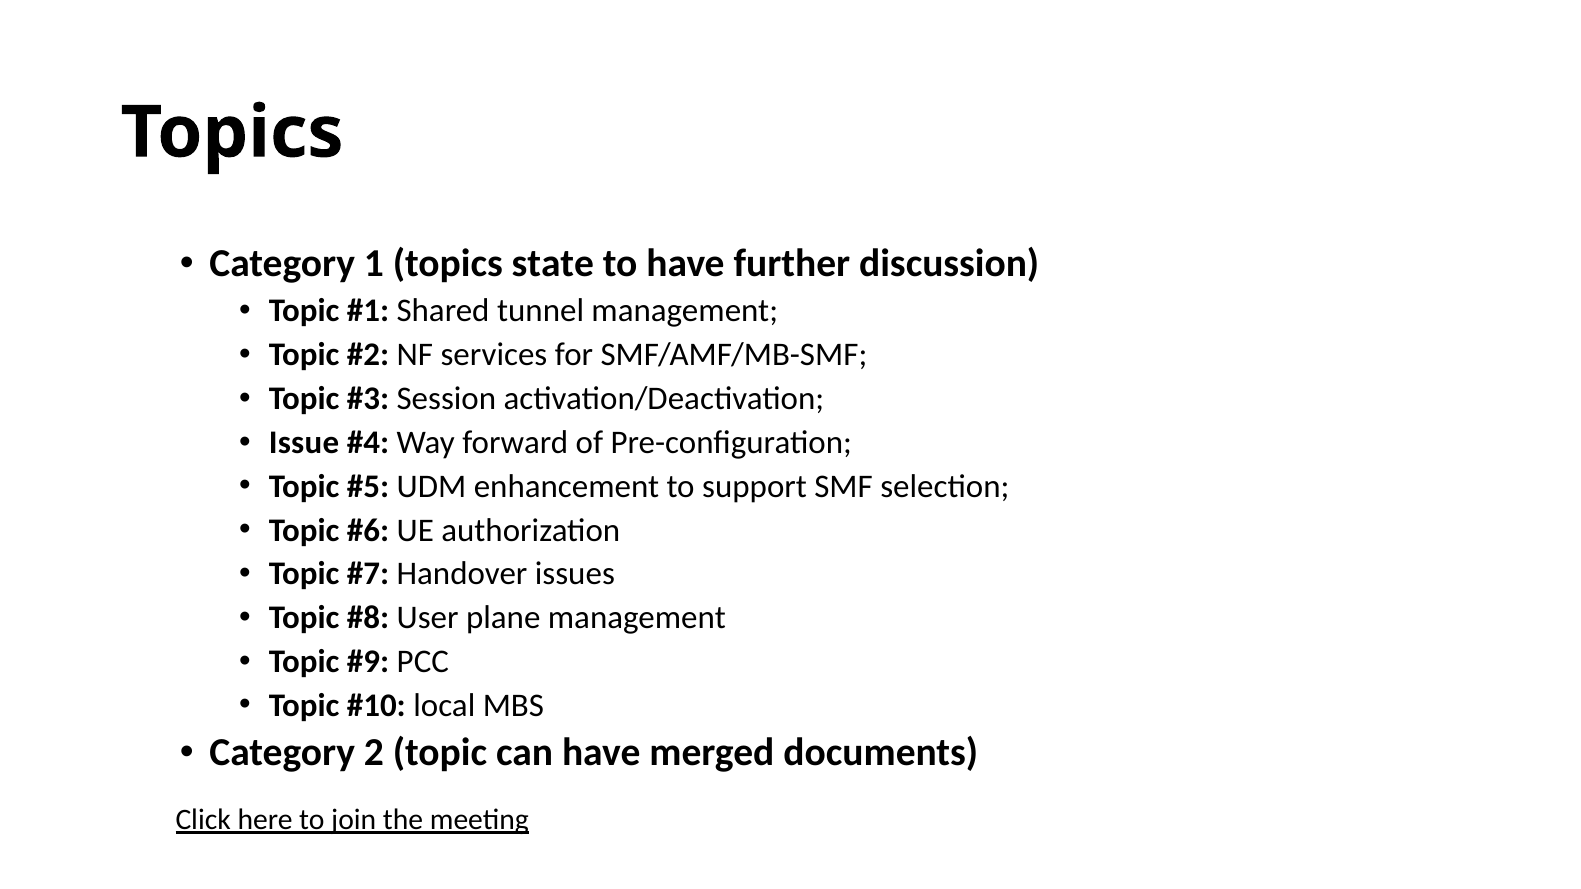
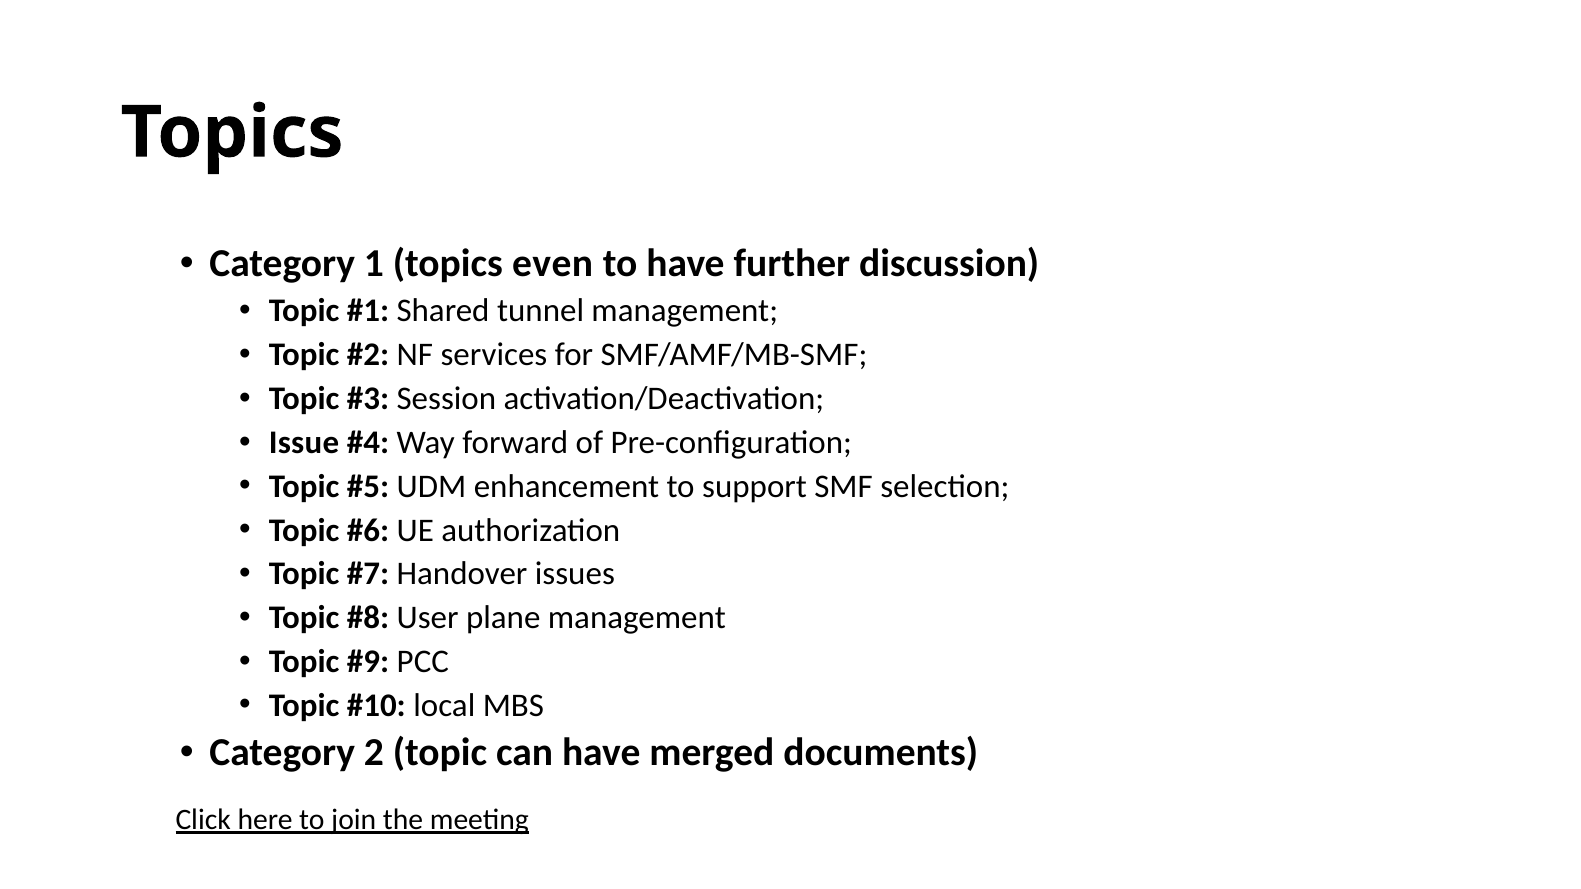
state: state -> even
